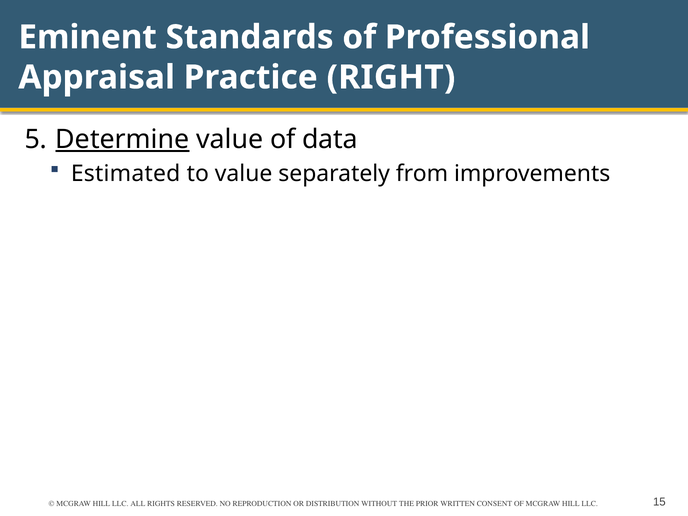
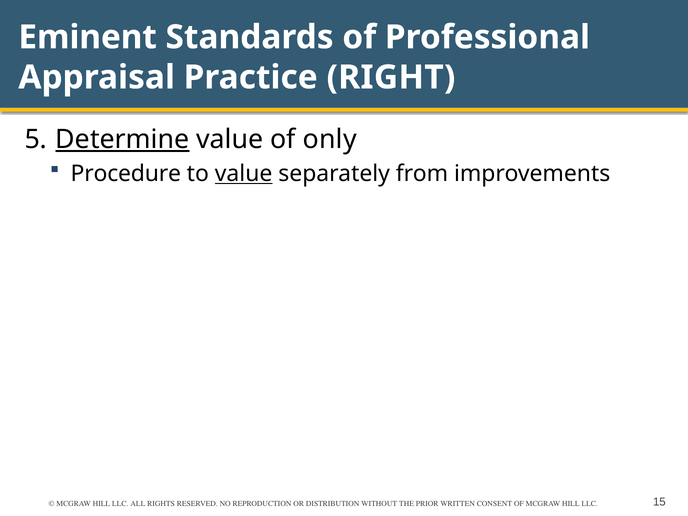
data: data -> only
Estimated: Estimated -> Procedure
value at (244, 174) underline: none -> present
